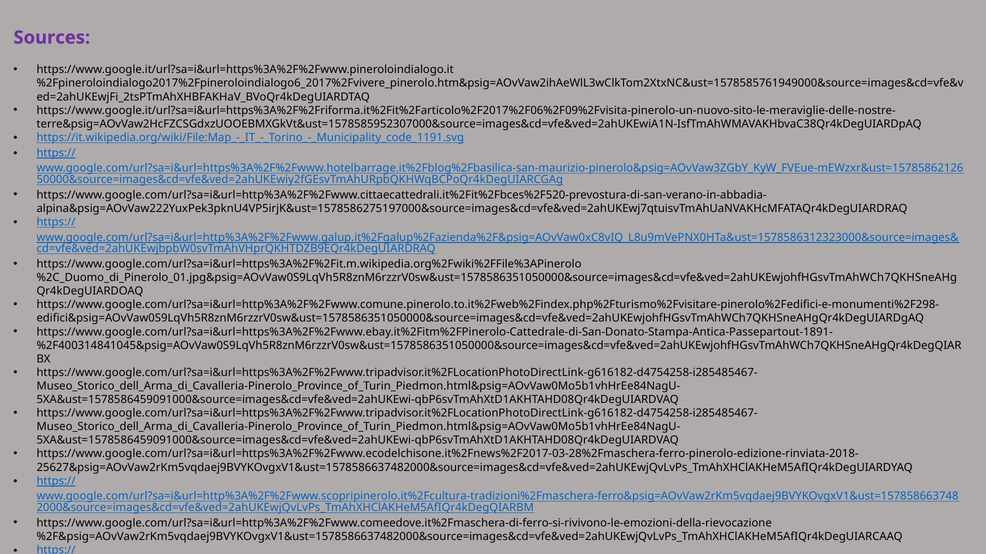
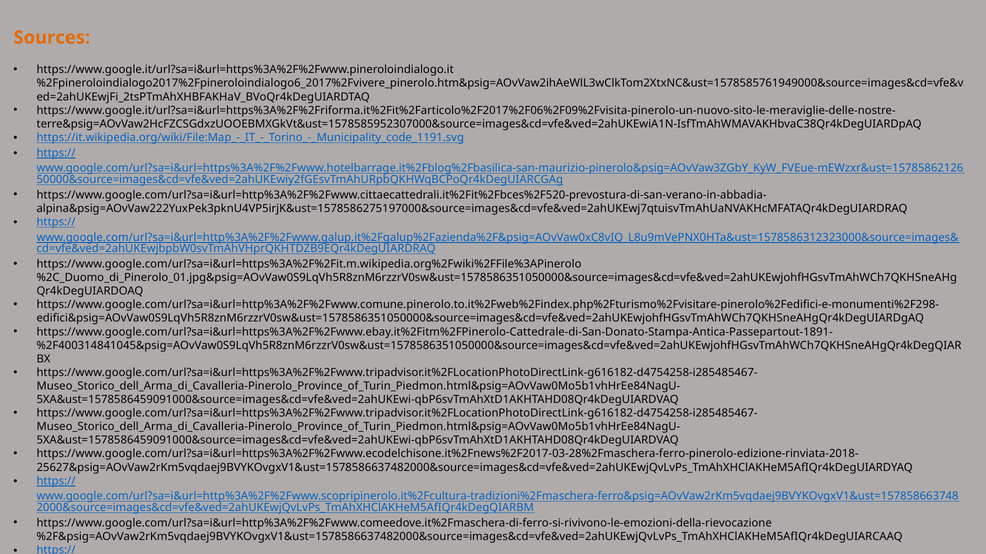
Sources colour: purple -> orange
